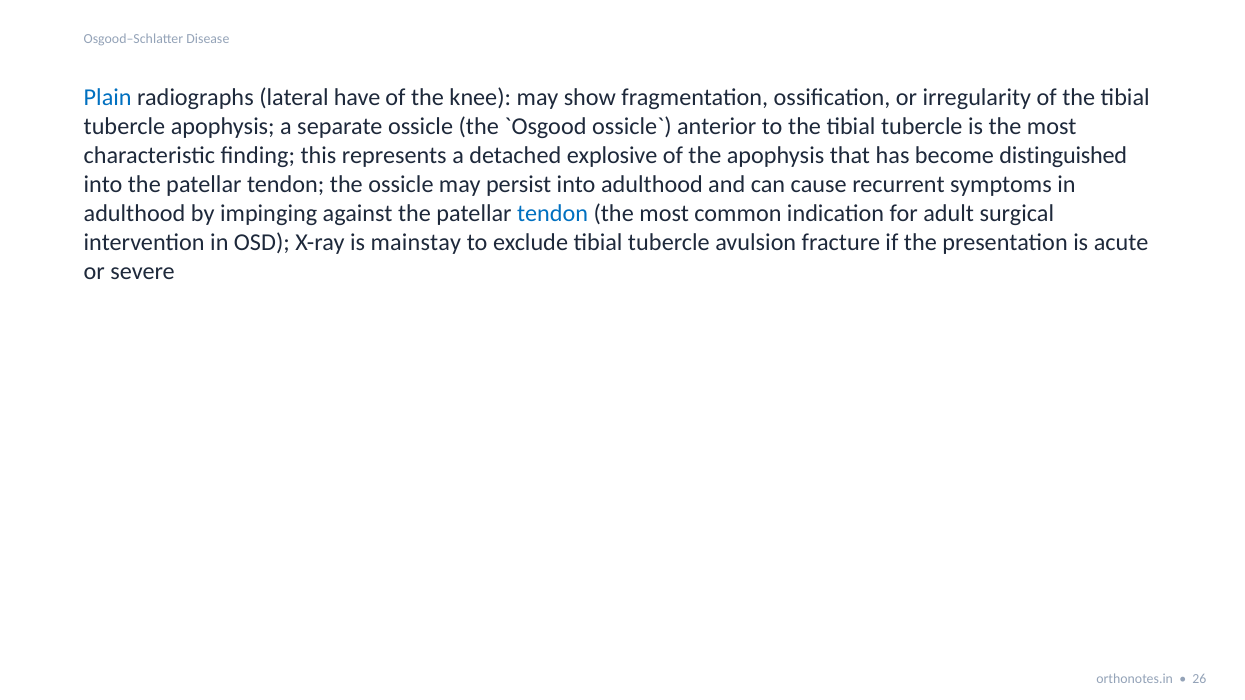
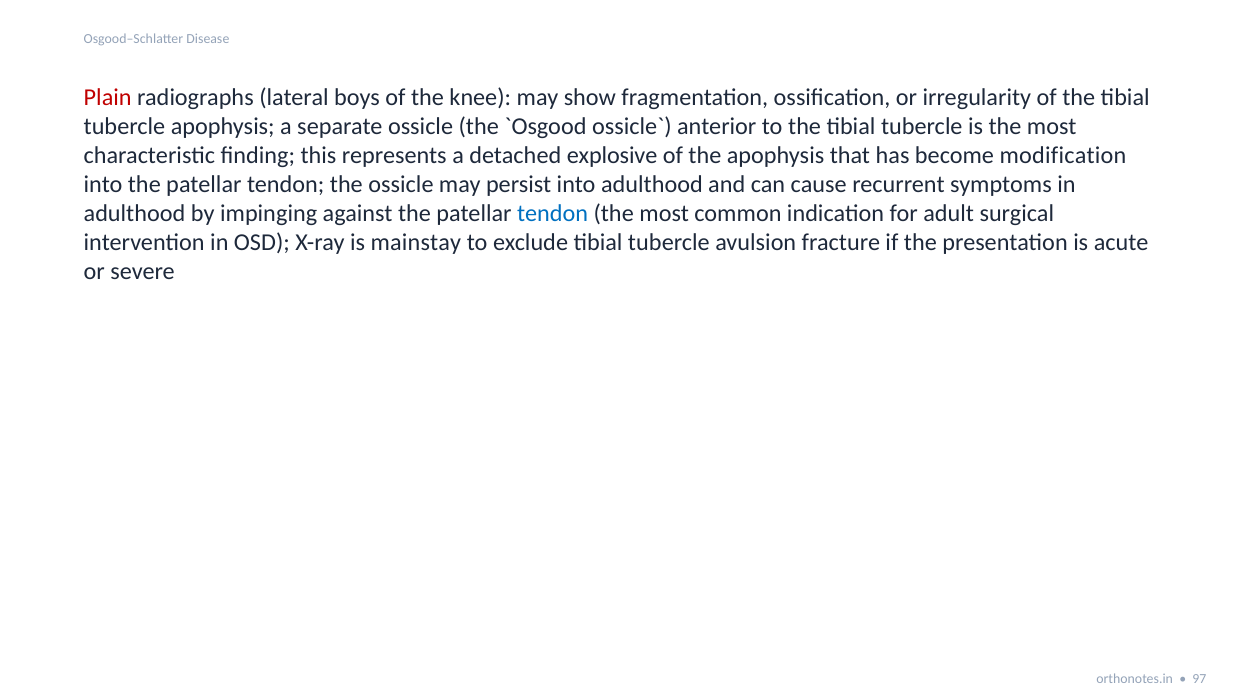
Plain colour: blue -> red
have: have -> boys
distinguished: distinguished -> modification
26: 26 -> 97
